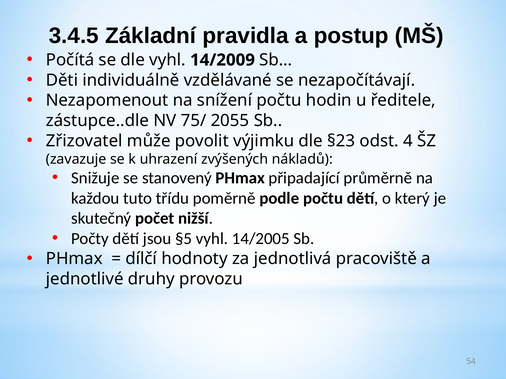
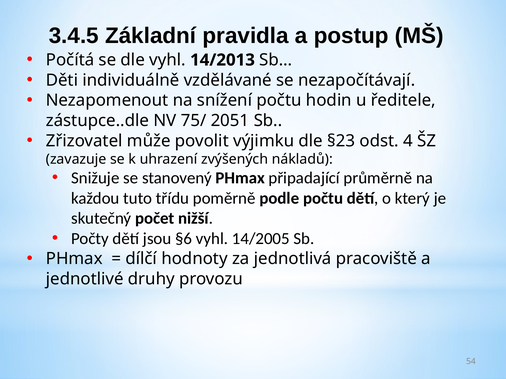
14/2009: 14/2009 -> 14/2013
2055: 2055 -> 2051
§5: §5 -> §6
